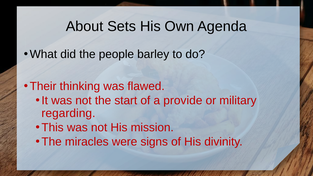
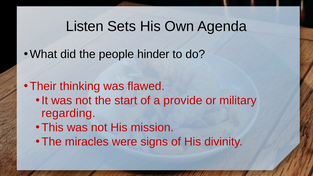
About: About -> Listen
barley: barley -> hinder
